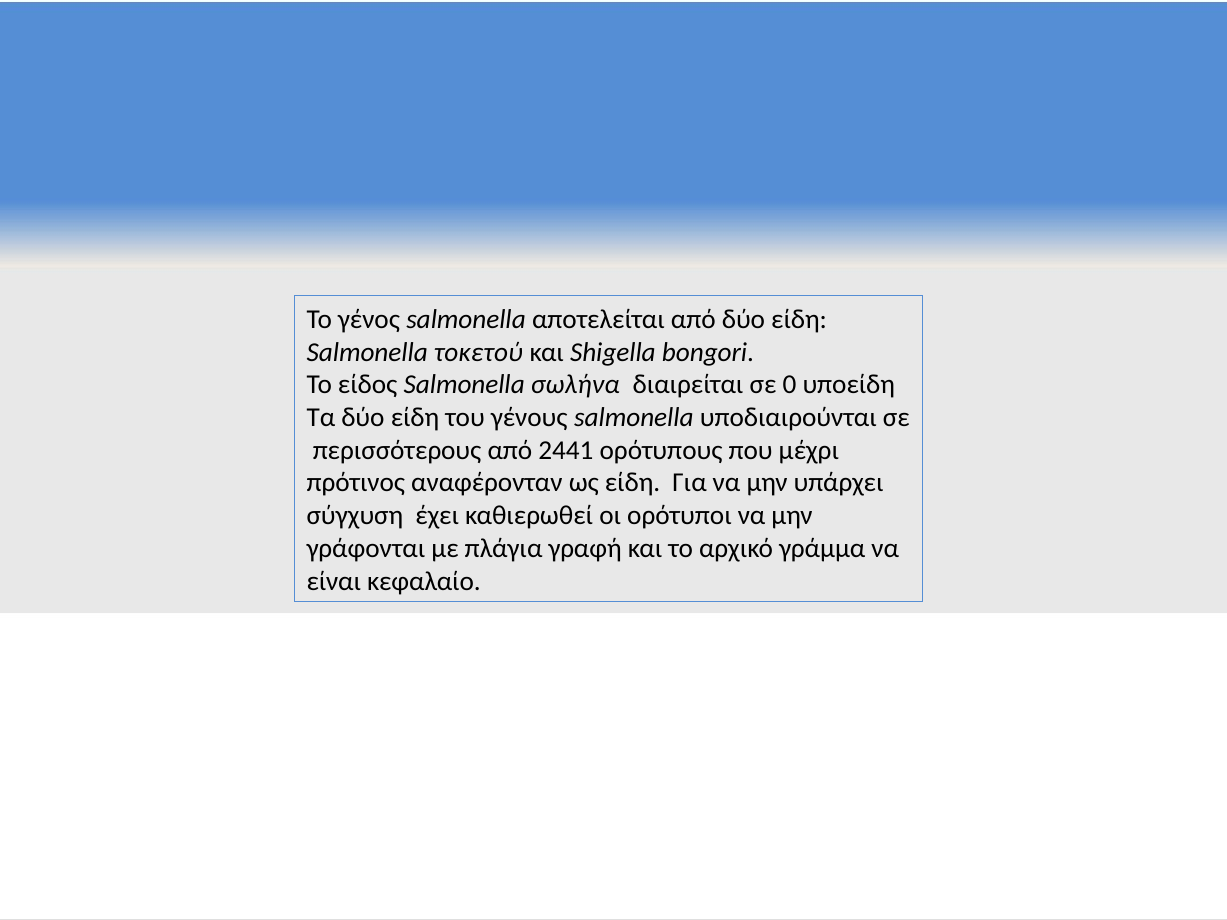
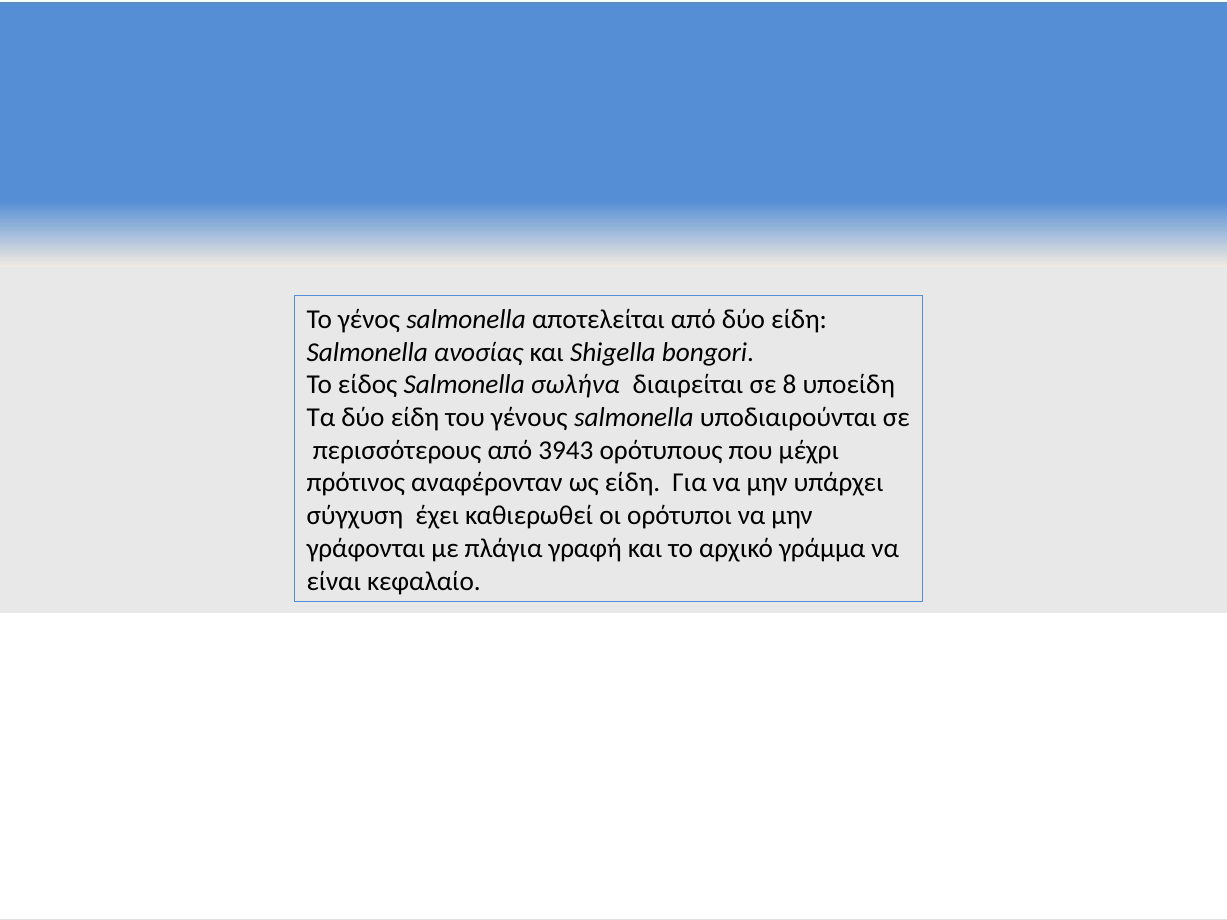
τοκετού: τοκετού -> ανοσίας
0: 0 -> 8
2441: 2441 -> 3943
